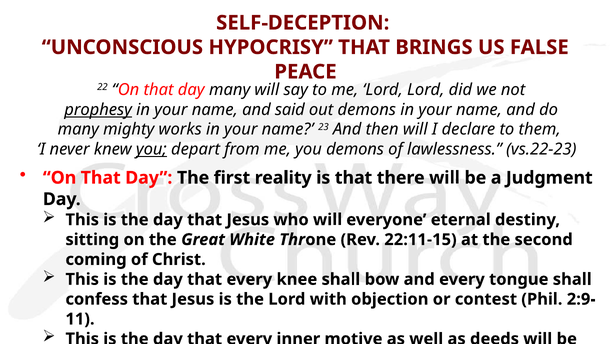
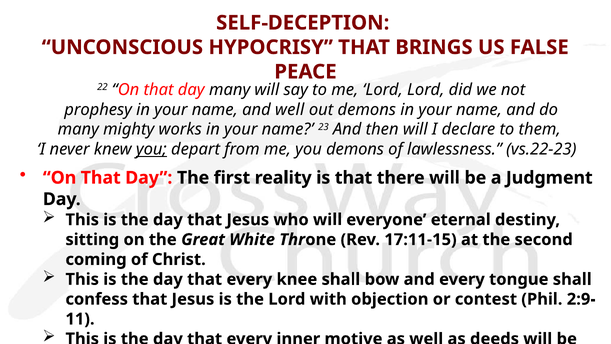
prophesy underline: present -> none
and said: said -> well
22:11-15: 22:11-15 -> 17:11-15
